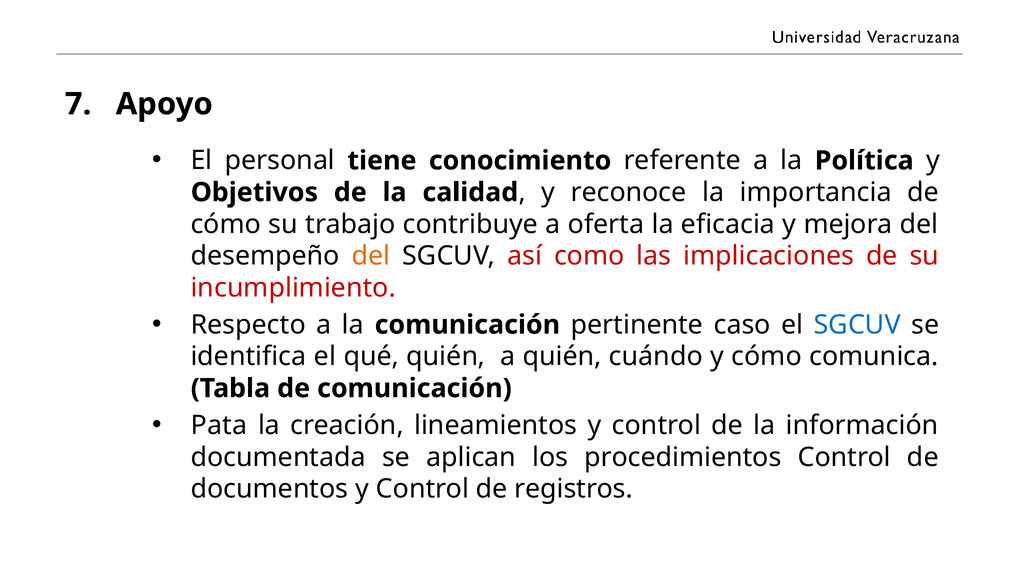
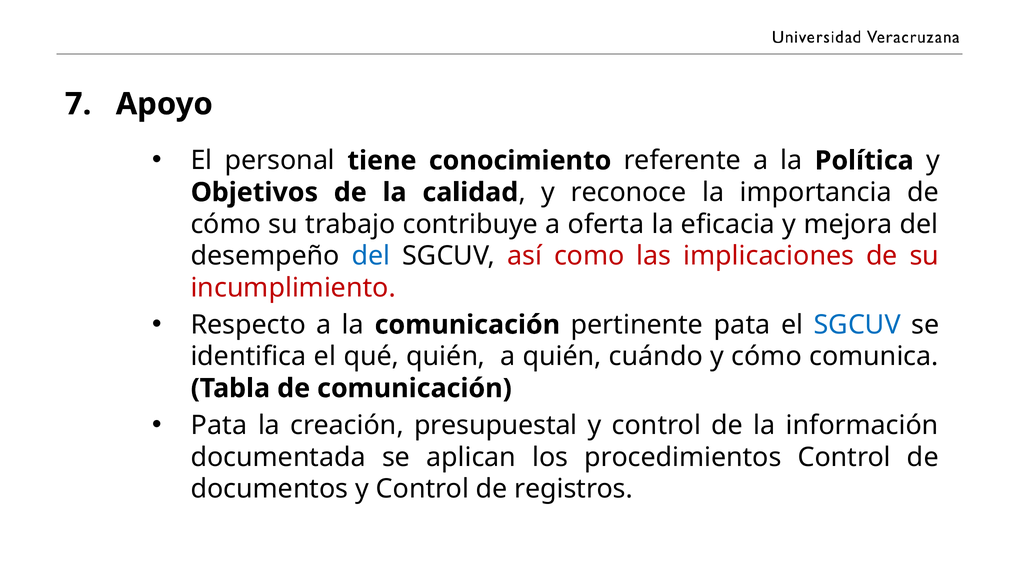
del at (371, 256) colour: orange -> blue
pertinente caso: caso -> pata
lineamientos: lineamientos -> presupuestal
